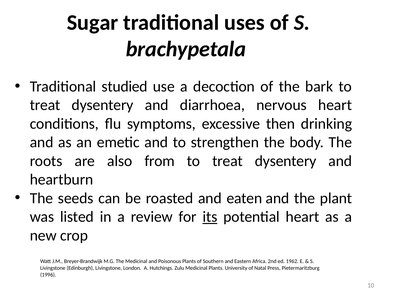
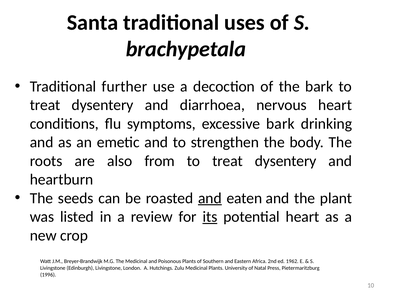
Sugar: Sugar -> Santa
studied: studied -> further
excessive then: then -> bark
and at (210, 198) underline: none -> present
